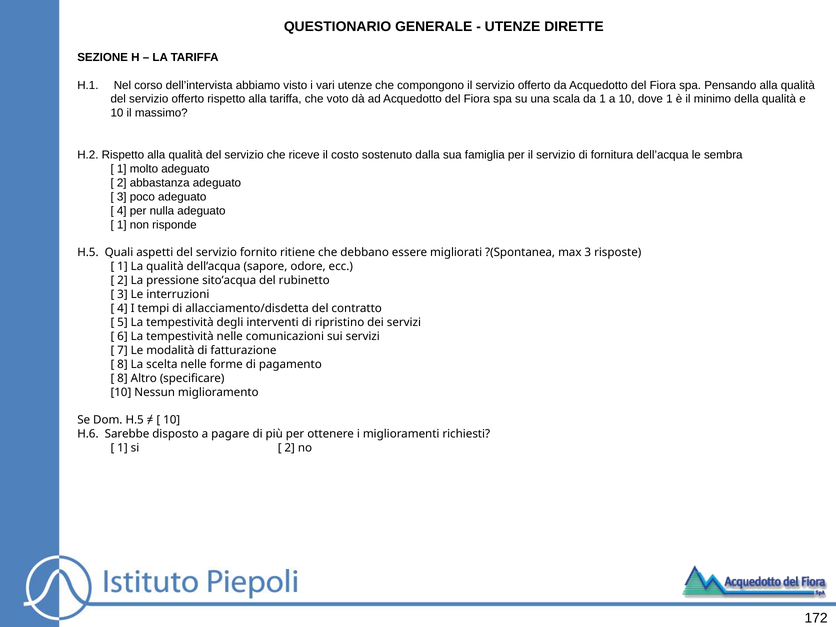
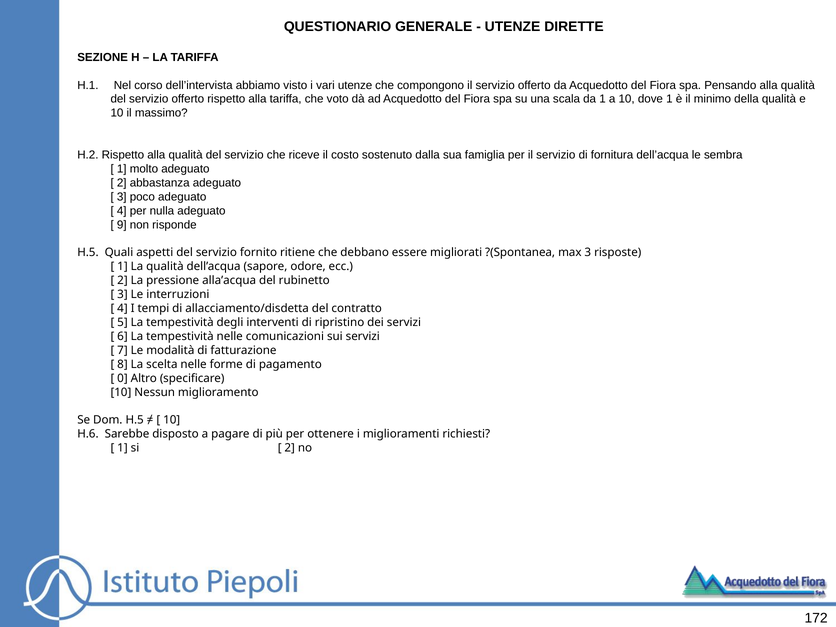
1 at (122, 225): 1 -> 9
sito’acqua: sito’acqua -> alla’acqua
8 at (122, 378): 8 -> 0
